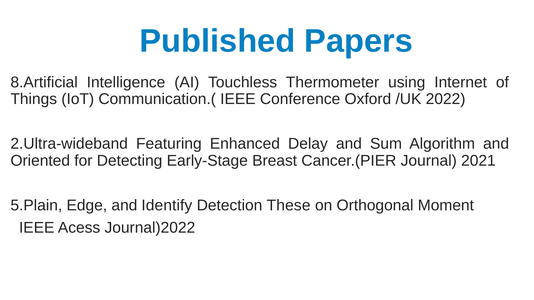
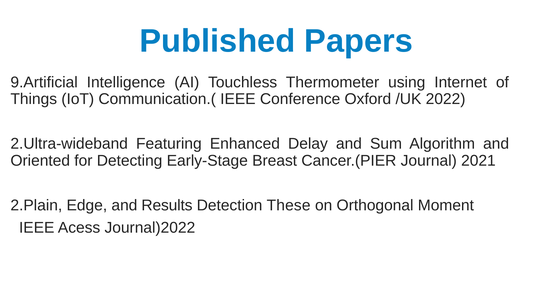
8.Artificial: 8.Artificial -> 9.Artificial
5.Plain: 5.Plain -> 2.Plain
Identify: Identify -> Results
